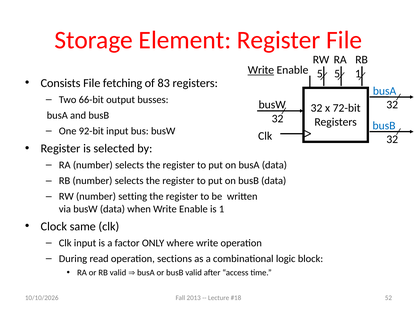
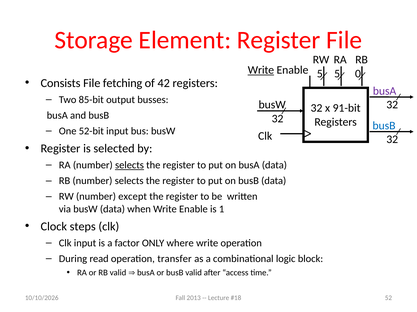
5 1: 1 -> 0
83: 83 -> 42
busA at (385, 91) colour: blue -> purple
66-bit: 66-bit -> 85-bit
72-bit: 72-bit -> 91-bit
92-bit: 92-bit -> 52-bit
selects at (130, 165) underline: none -> present
setting: setting -> except
same: same -> steps
sections: sections -> transfer
